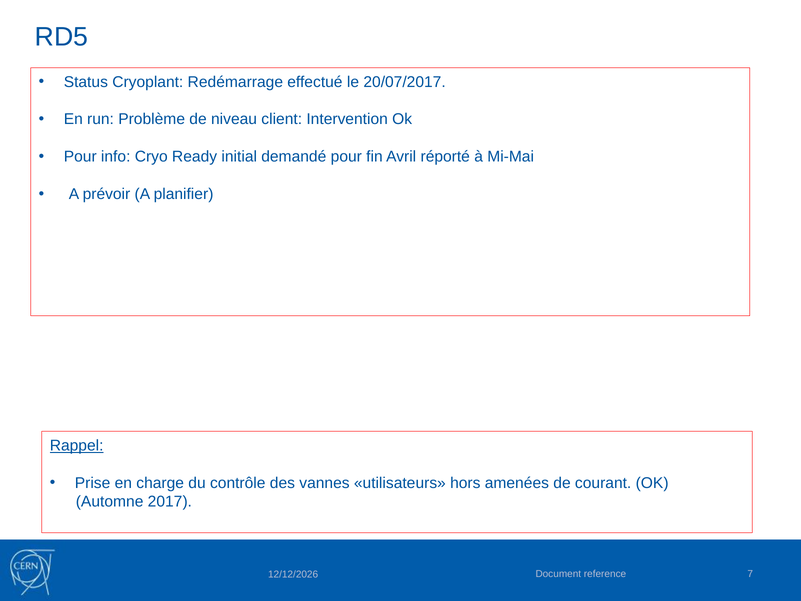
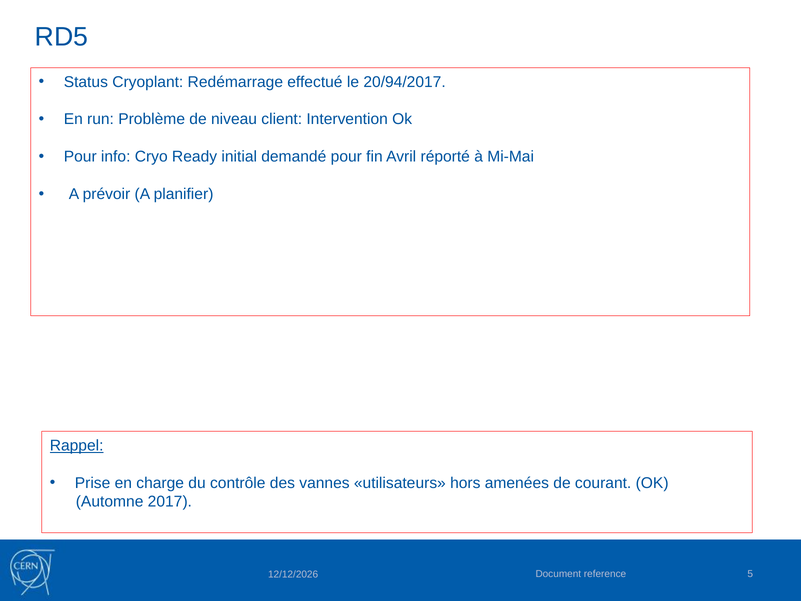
20/07/2017: 20/07/2017 -> 20/94/2017
7: 7 -> 5
